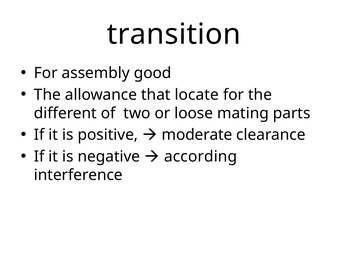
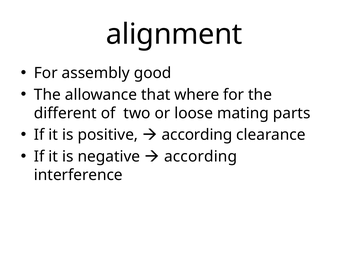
transition: transition -> alignment
locate: locate -> where
moderate at (197, 135): moderate -> according
